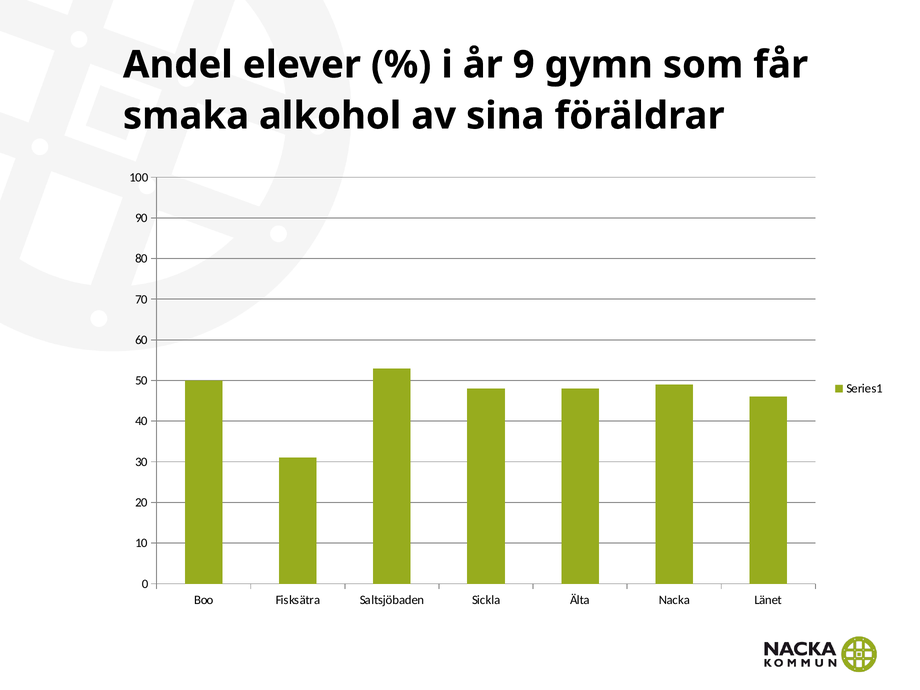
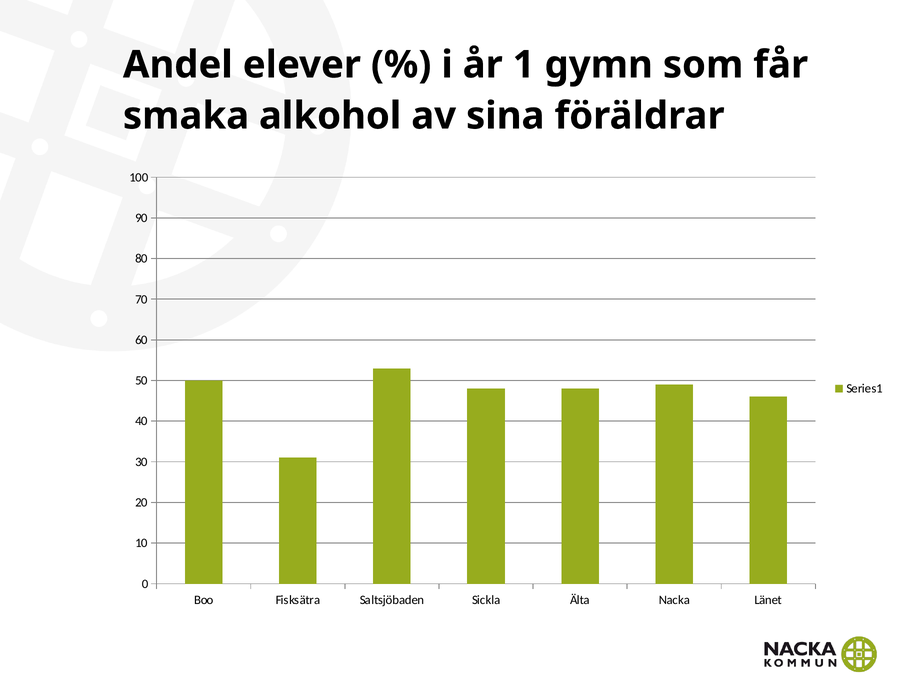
9: 9 -> 1
